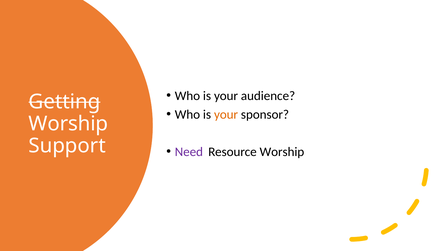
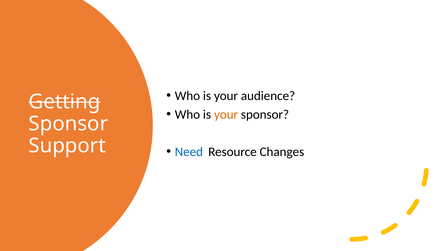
Worship at (68, 124): Worship -> Sponsor
Need colour: purple -> blue
Resource Worship: Worship -> Changes
